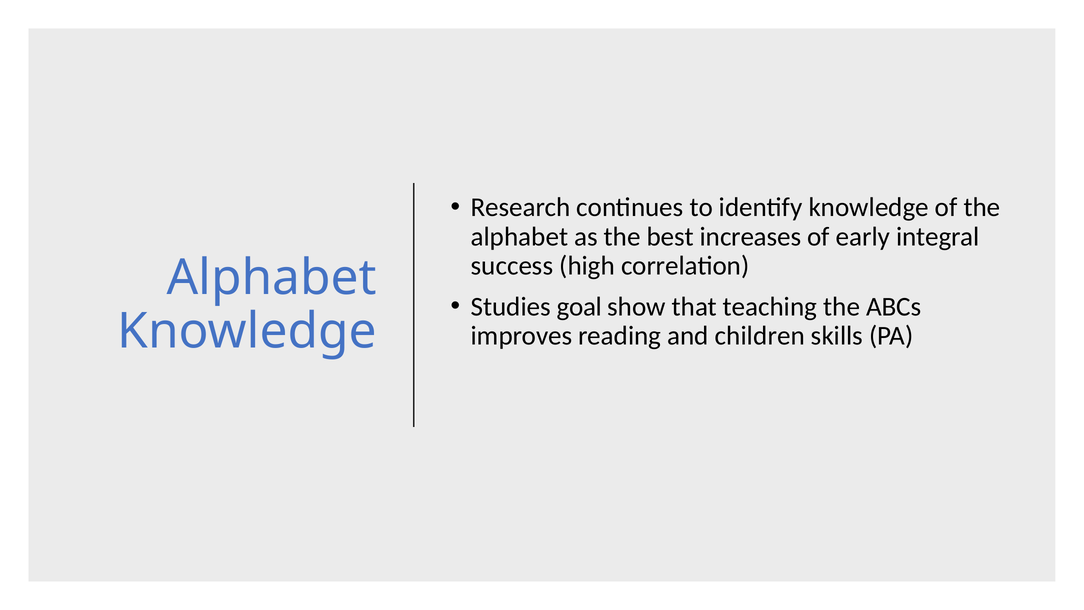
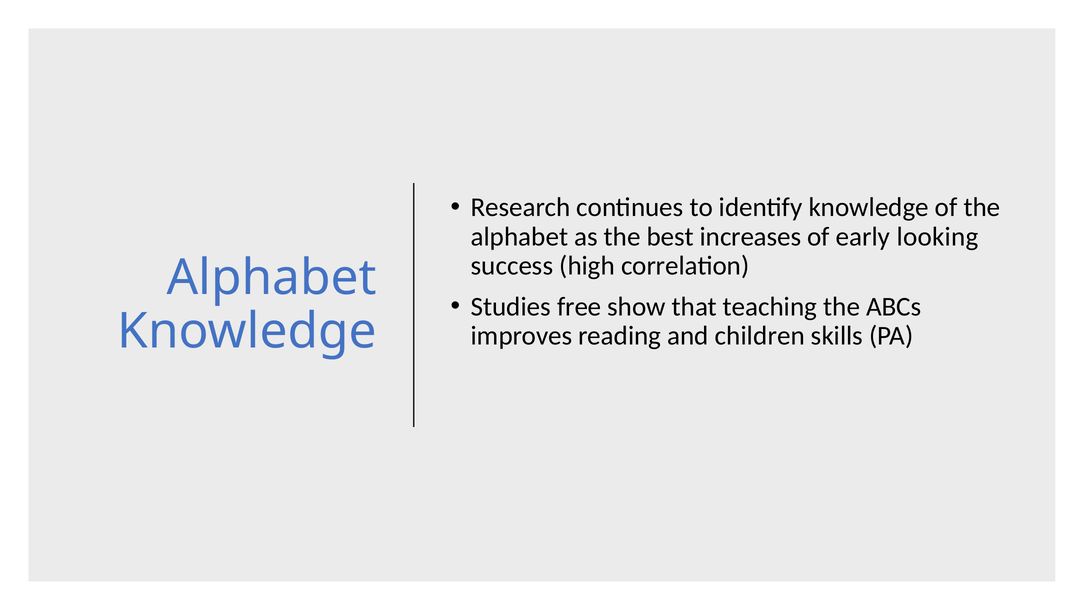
integral: integral -> looking
goal: goal -> free
